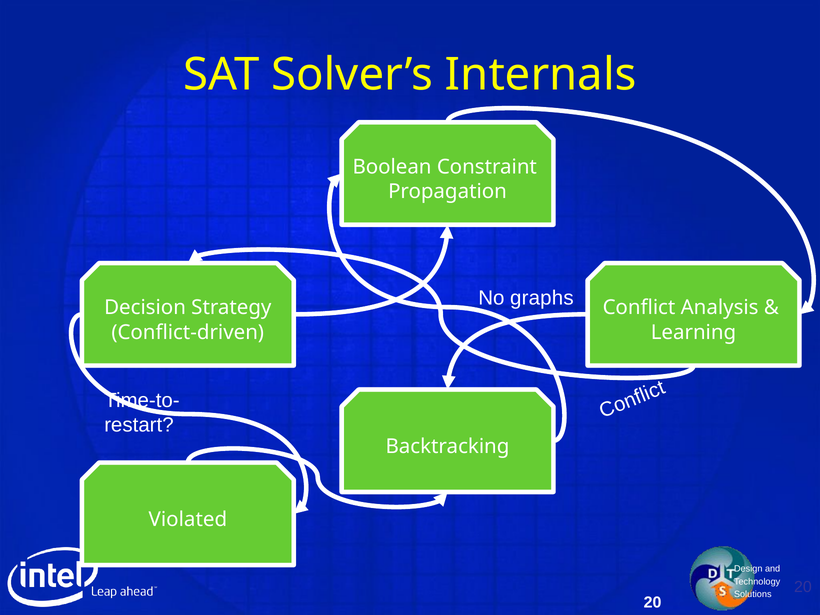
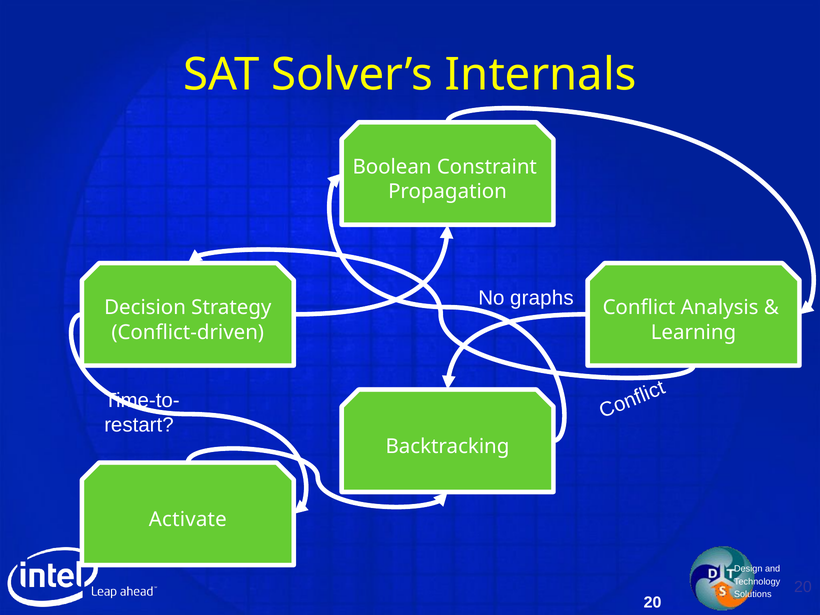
Violated: Violated -> Activate
